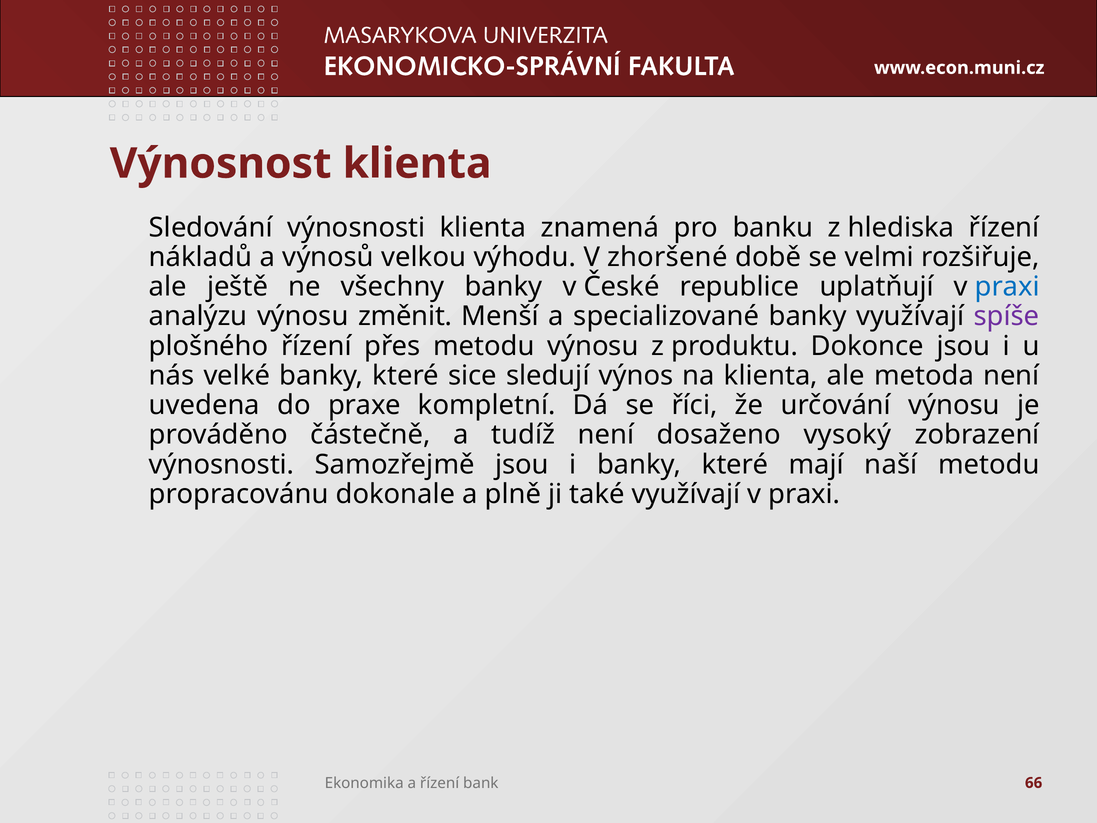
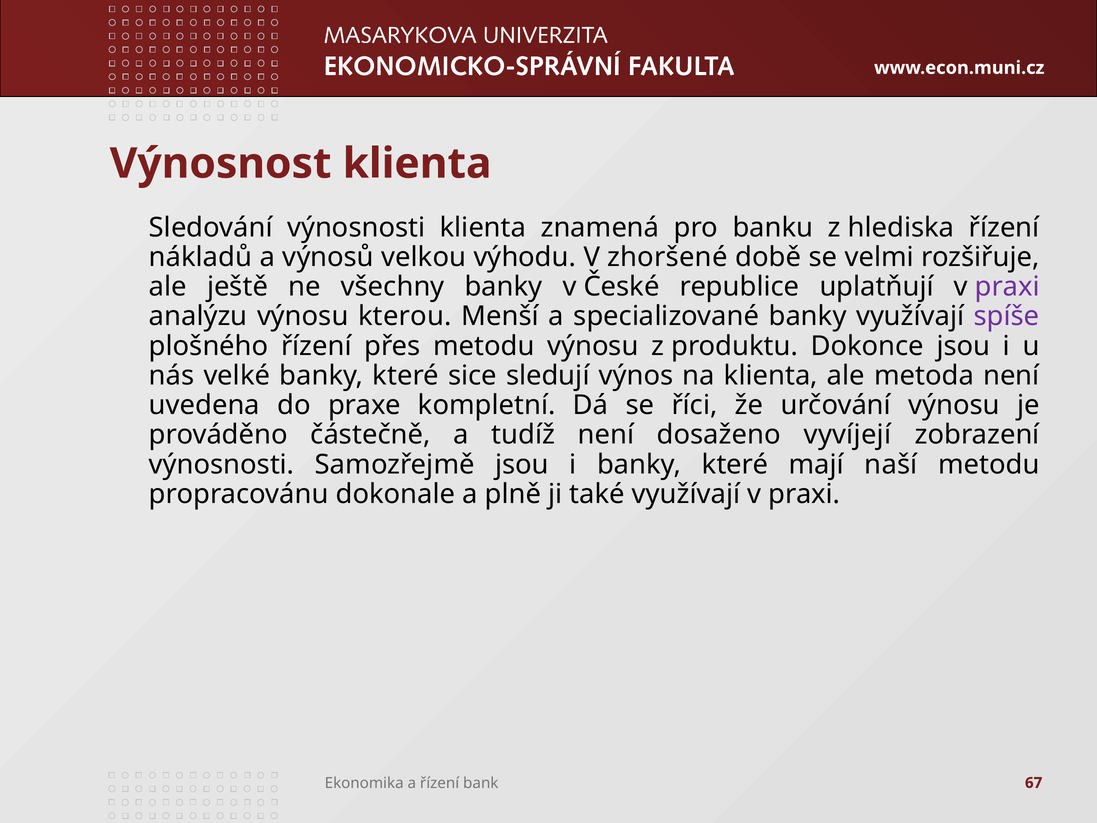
praxi at (1007, 287) colour: blue -> purple
změnit: změnit -> kterou
vysoký: vysoký -> vyvíjejí
66: 66 -> 67
